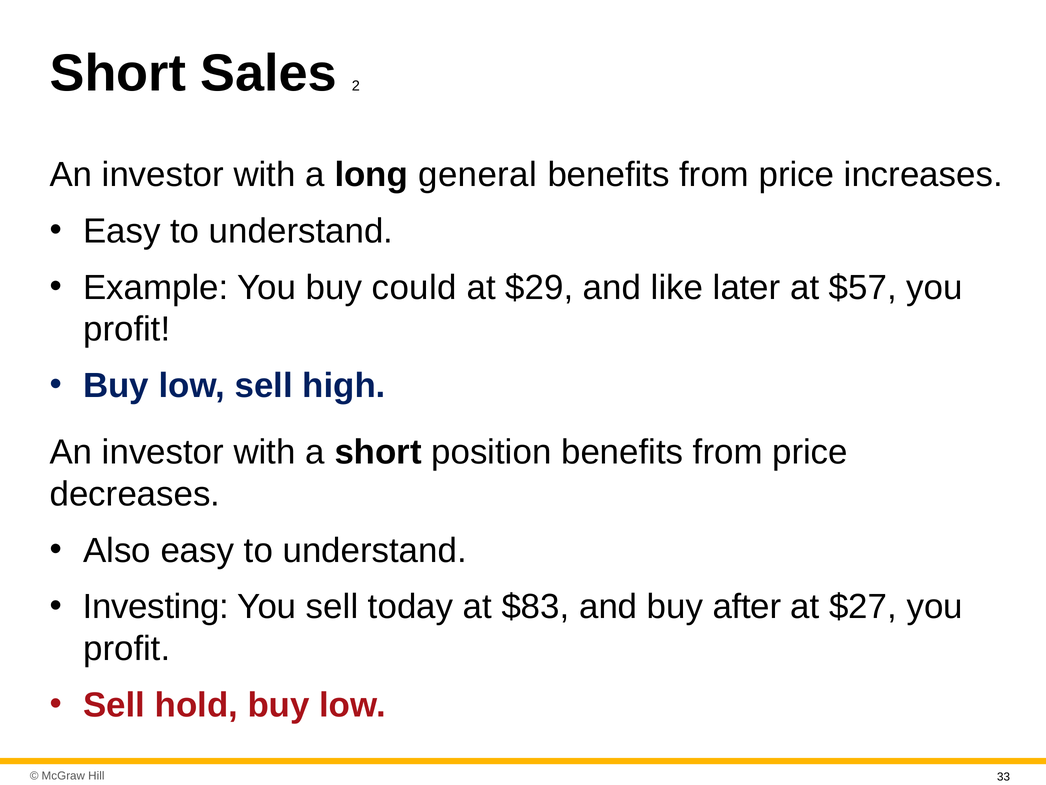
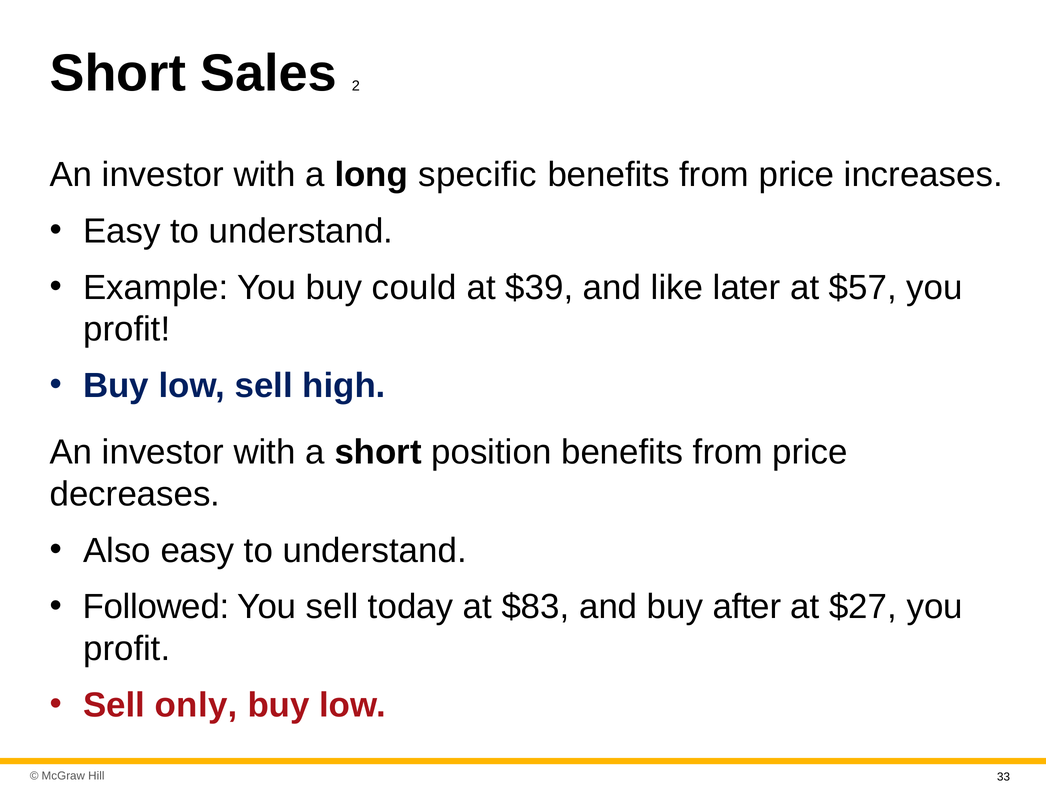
general: general -> specific
$29: $29 -> $39
Investing: Investing -> Followed
hold: hold -> only
